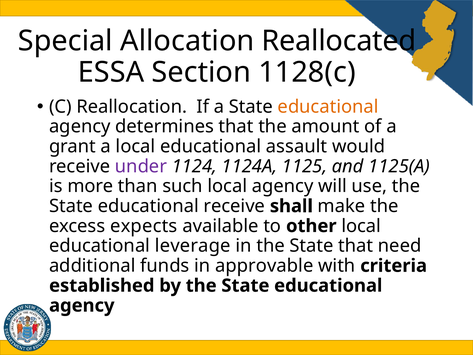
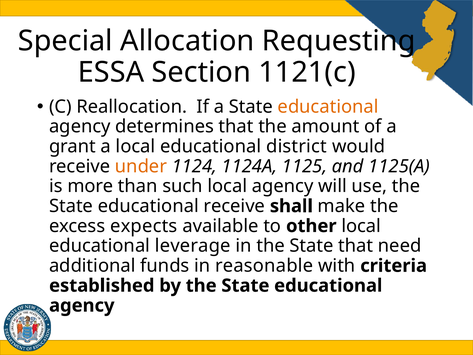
Reallocated: Reallocated -> Requesting
1128(c: 1128(c -> 1121(c
assault: assault -> district
under colour: purple -> orange
approvable: approvable -> reasonable
